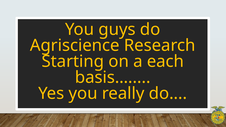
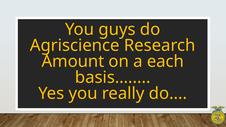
Starting: Starting -> Amount
